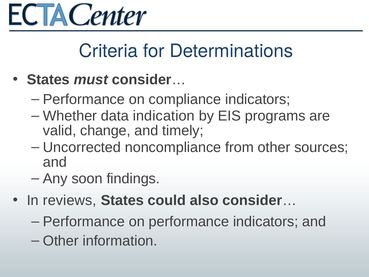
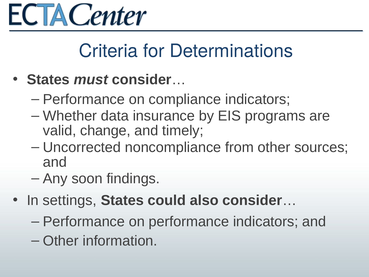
indication: indication -> insurance
reviews: reviews -> settings
